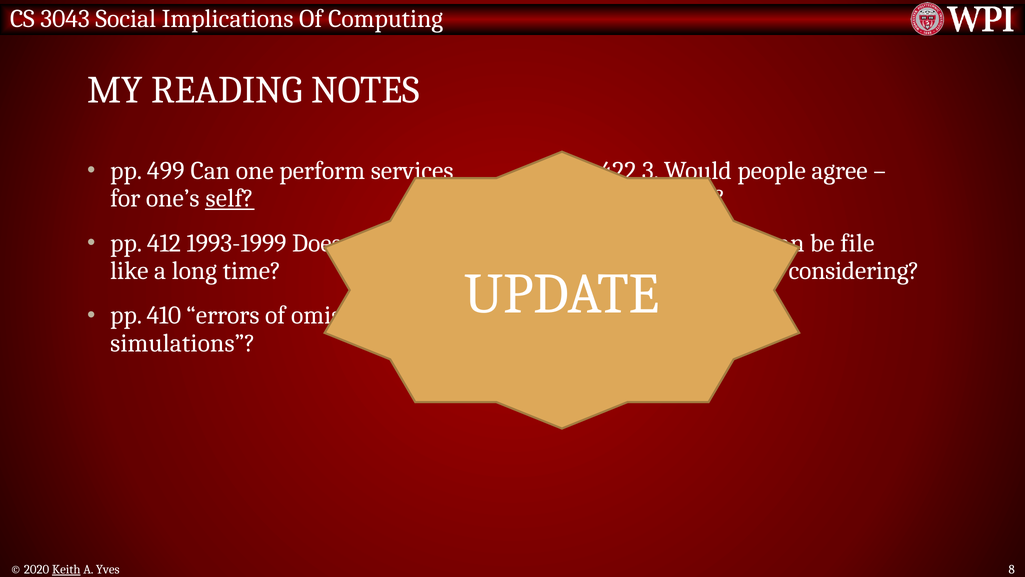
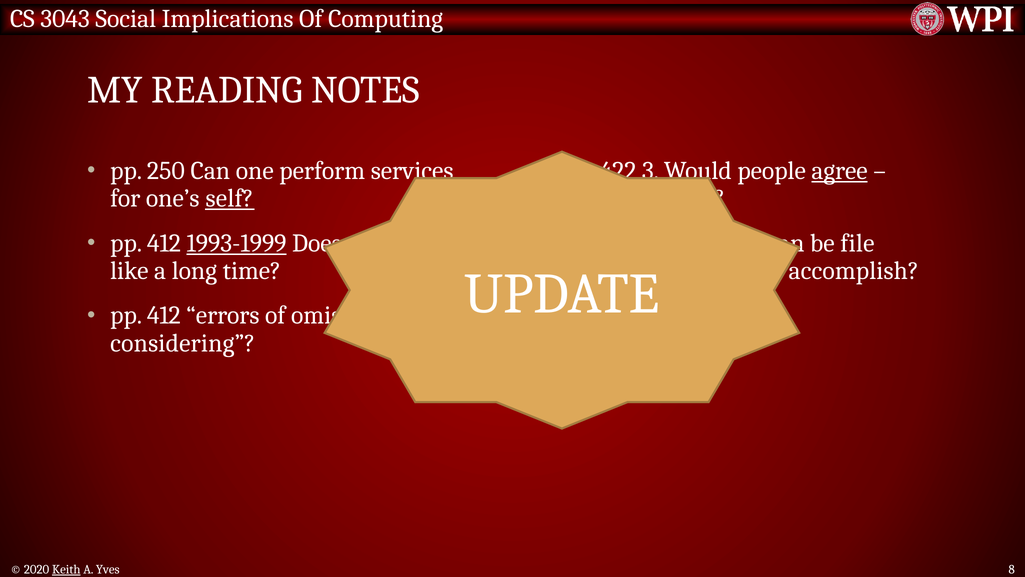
499: 499 -> 250
agree underline: none -> present
1993-1999 underline: none -> present
considering: considering -> accomplish
410 at (164, 315): 410 -> 412
simulations: simulations -> considering
